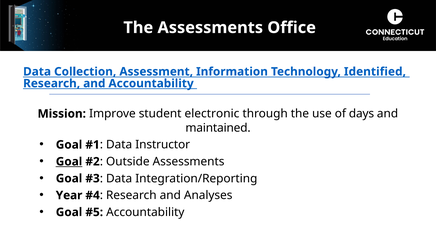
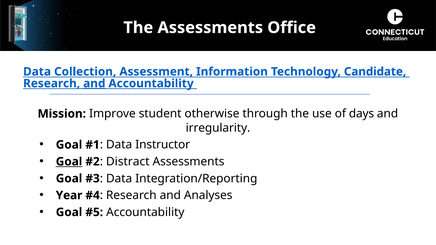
Identified: Identified -> Candidate
and at (94, 84) underline: none -> present
electronic: electronic -> otherwise
maintained: maintained -> irregularity
Outside: Outside -> Distract
